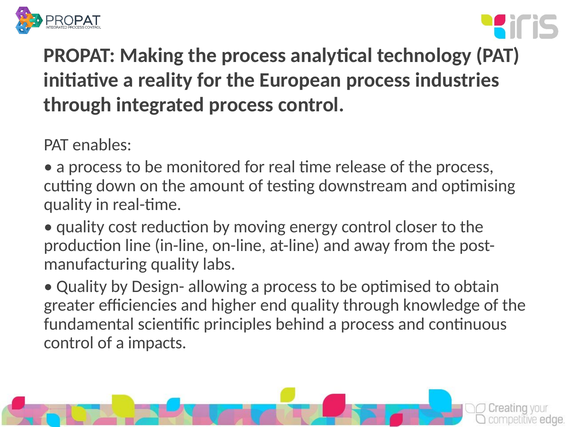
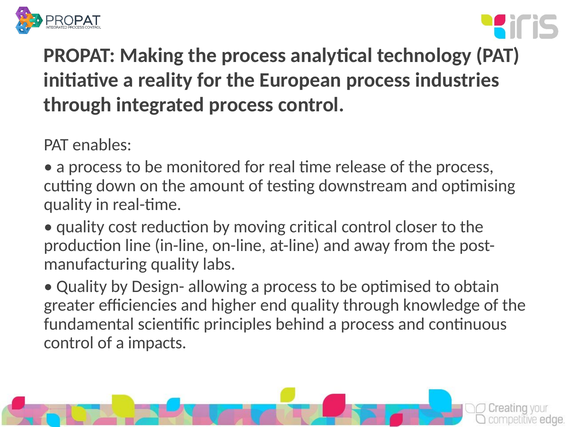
energy: energy -> critical
